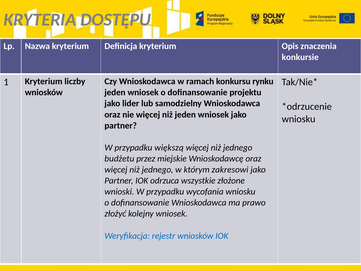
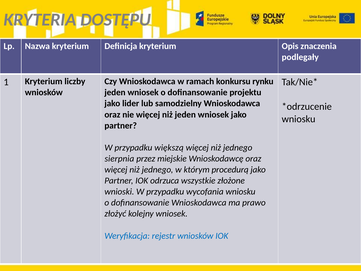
konkursie: konkursie -> podlegały
budżetu: budżetu -> sierpnia
zakresowi: zakresowi -> procedurą
